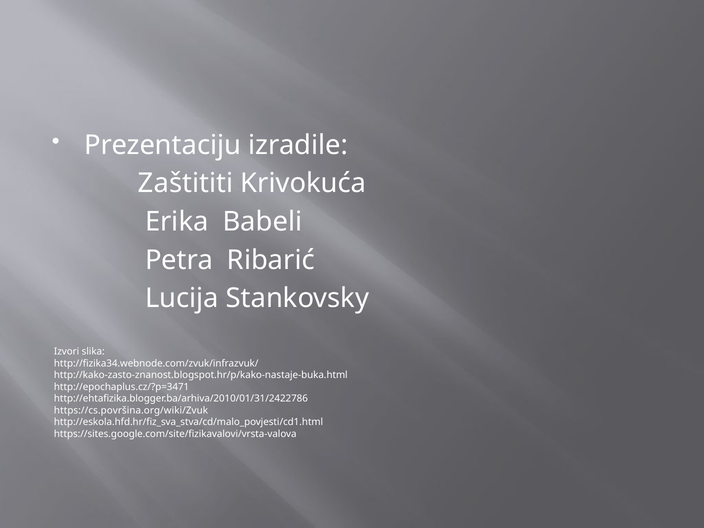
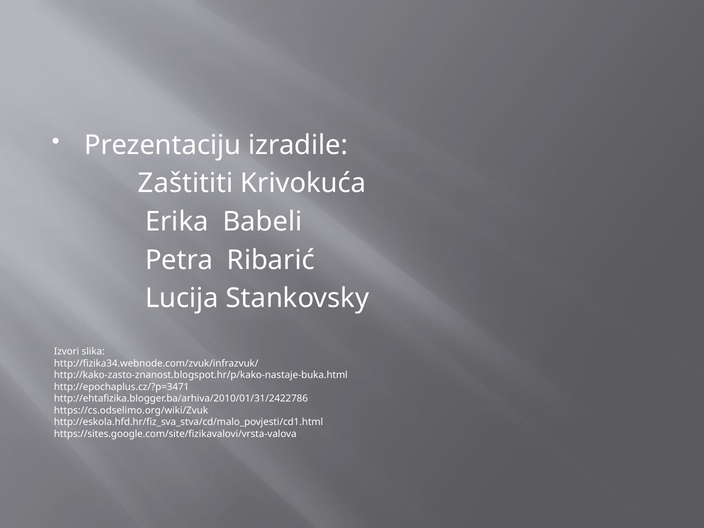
https://cs.površina.org/wiki/Zvuk: https://cs.površina.org/wiki/Zvuk -> https://cs.odselimo.org/wiki/Zvuk
